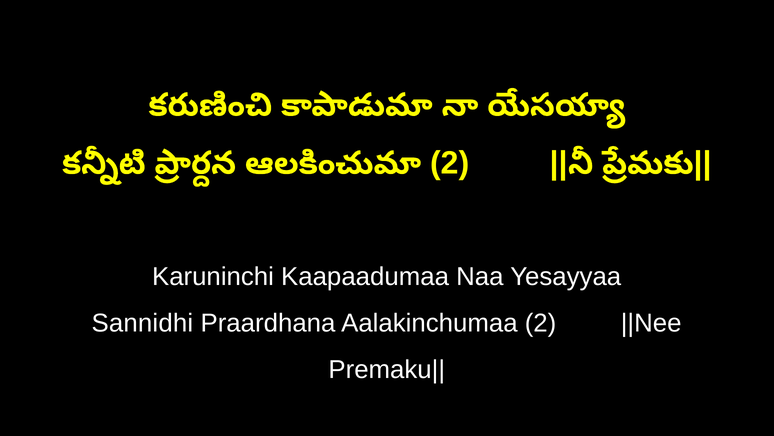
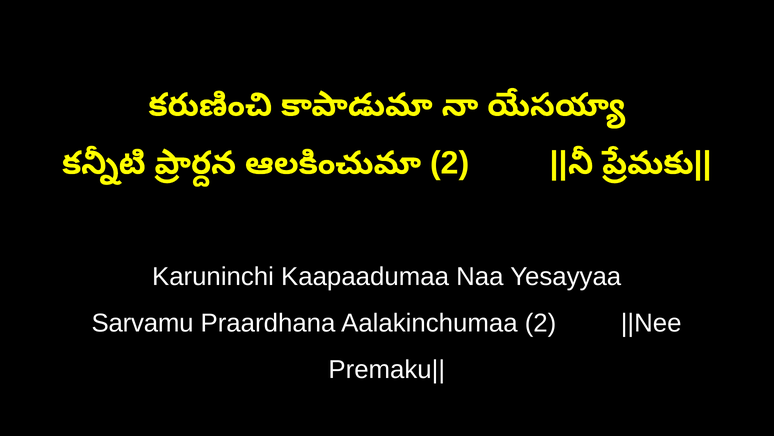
Sannidhi: Sannidhi -> Sarvamu
